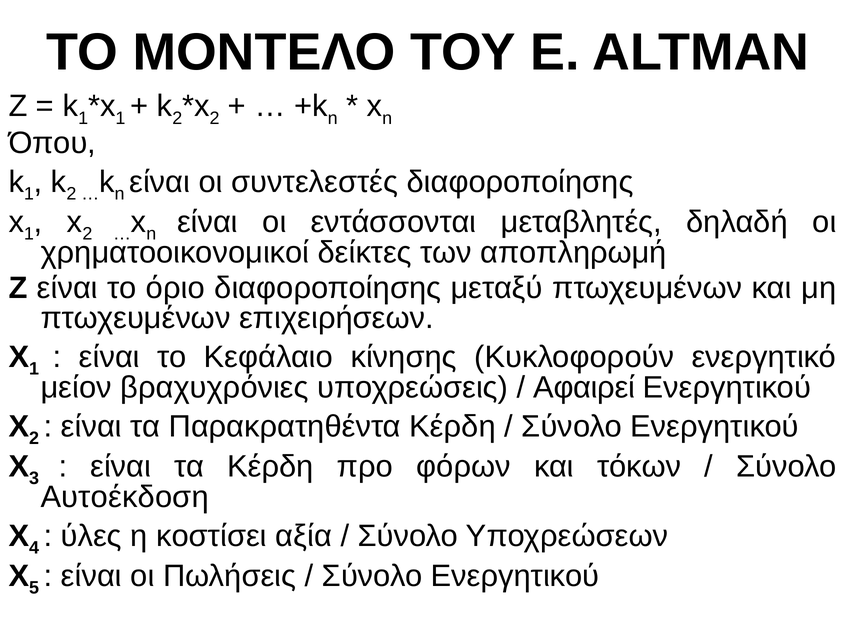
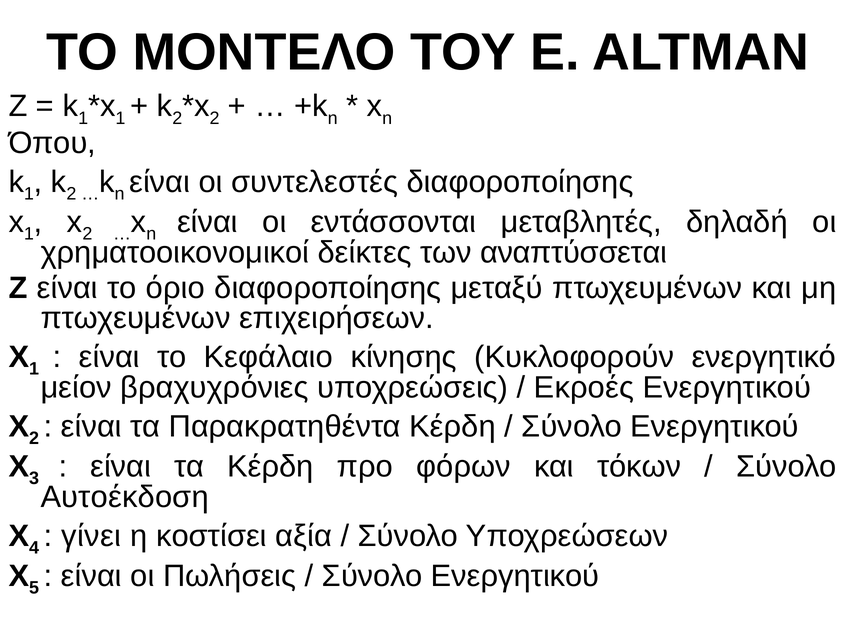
αποπληρωμή: αποπληρωμή -> αναπτύσσεται
Αφαιρεί: Αφαιρεί -> Εκροές
ύλες: ύλες -> γίνει
